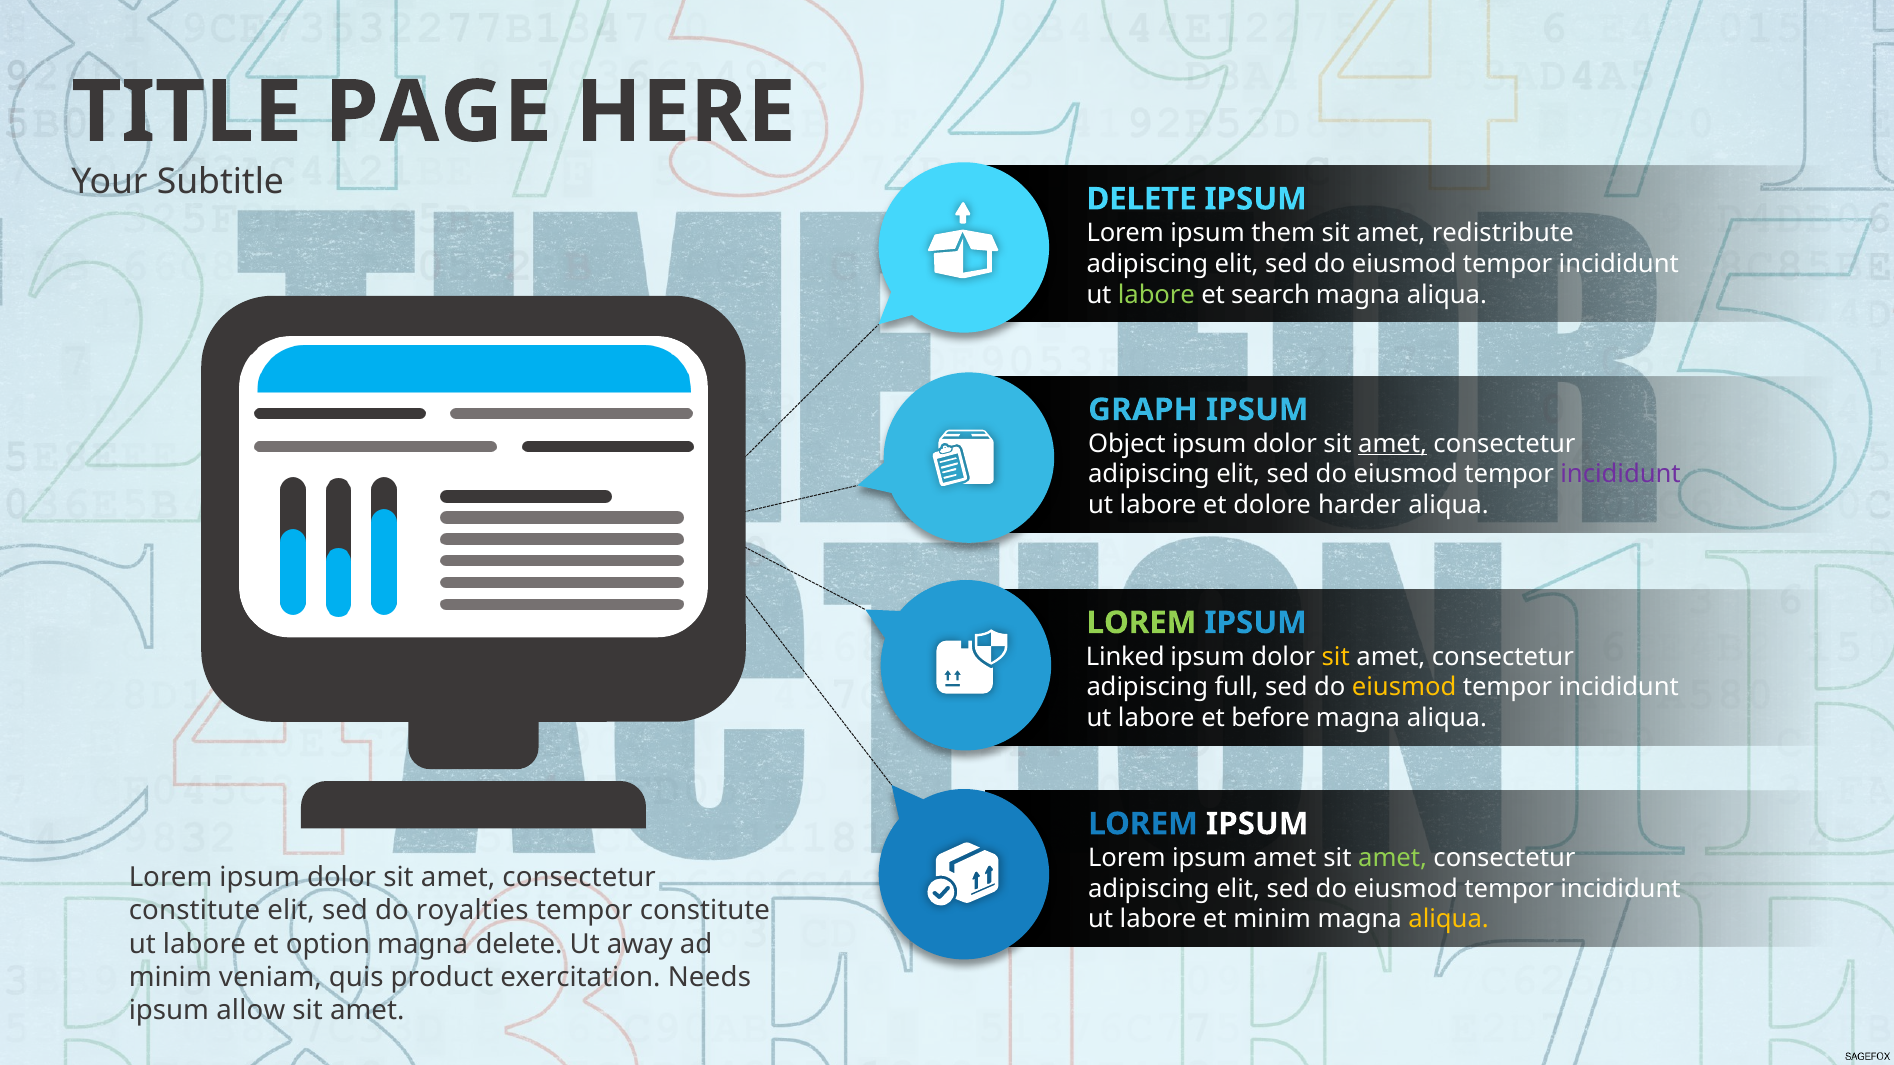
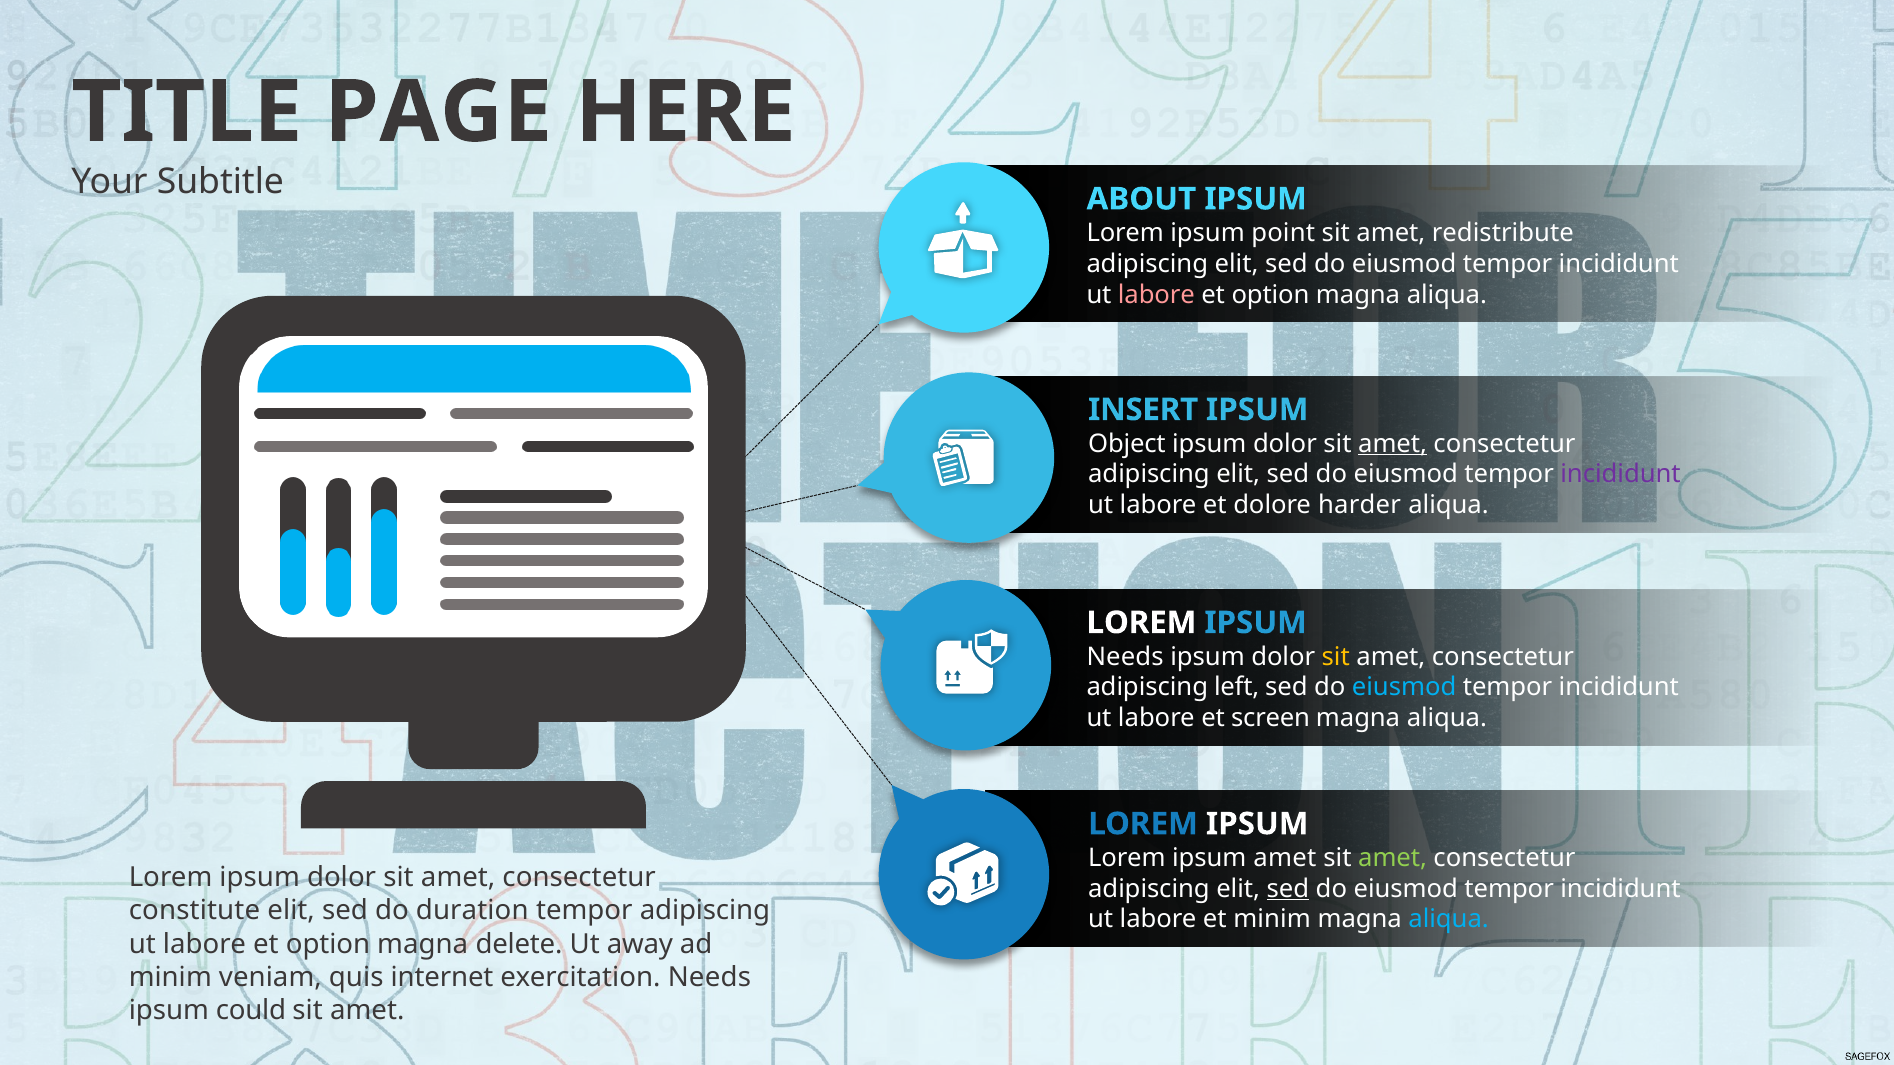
DELETE at (1142, 199): DELETE -> ABOUT
them: them -> point
labore at (1156, 295) colour: light green -> pink
search at (1271, 295): search -> option
GRAPH: GRAPH -> INSERT
LOREM at (1141, 623) colour: light green -> white
Linked at (1125, 657): Linked -> Needs
full: full -> left
eiusmod at (1404, 688) colour: yellow -> light blue
before: before -> screen
sed at (1288, 889) underline: none -> present
royalties: royalties -> duration
tempor constitute: constitute -> adipiscing
aliqua at (1449, 920) colour: yellow -> light blue
product: product -> internet
allow: allow -> could
